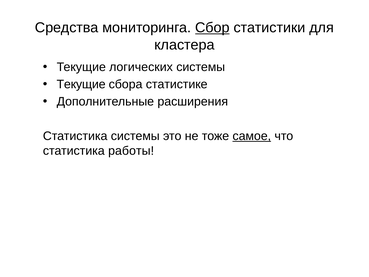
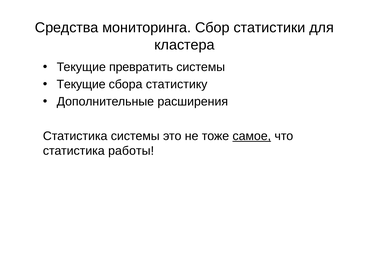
Сбор underline: present -> none
логических: логических -> превратить
статистике: статистике -> статистику
